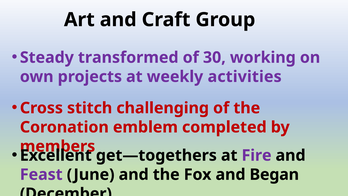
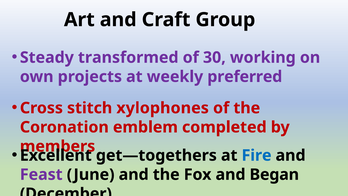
activities: activities -> preferred
challenging: challenging -> xylophones
Fire colour: purple -> blue
